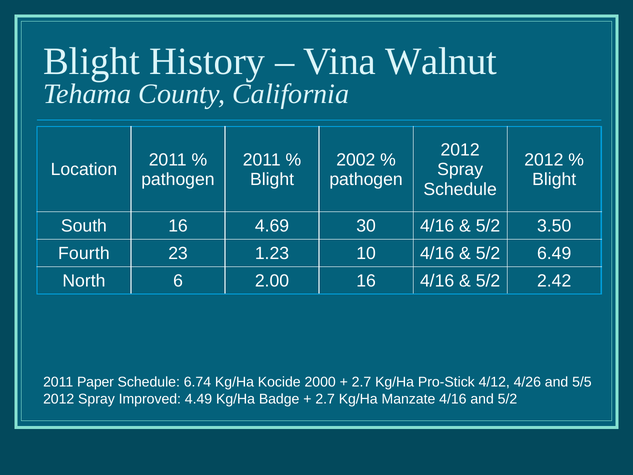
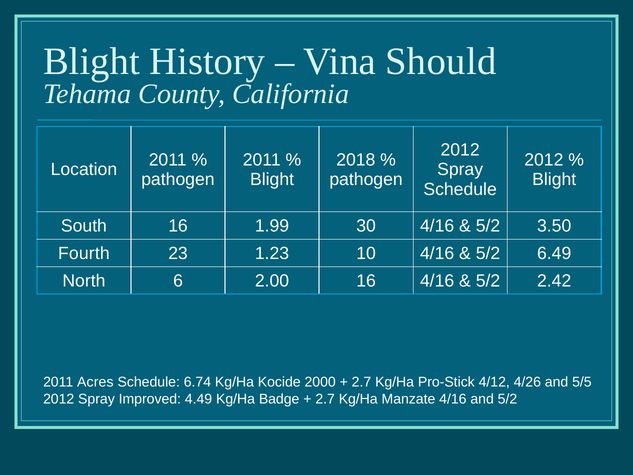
Walnut: Walnut -> Should
2002: 2002 -> 2018
4.69: 4.69 -> 1.99
Paper: Paper -> Acres
